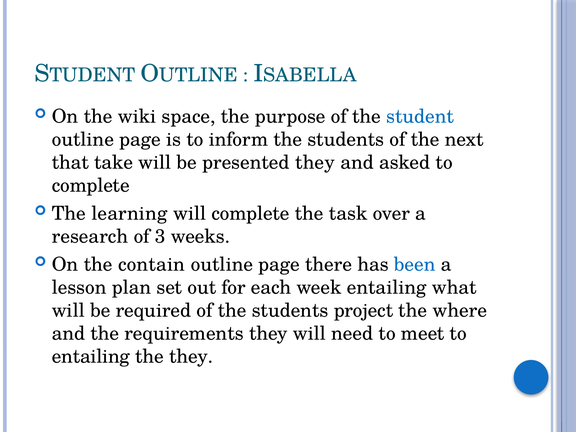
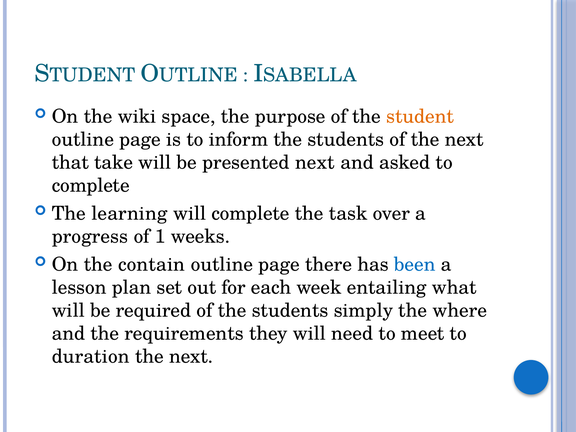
student colour: blue -> orange
presented they: they -> next
research: research -> progress
3: 3 -> 1
project: project -> simply
entailing at (91, 357): entailing -> duration
they at (191, 357): they -> next
